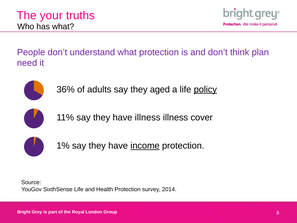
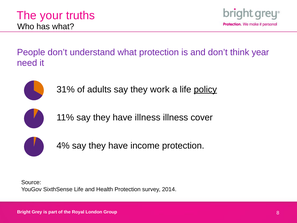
plan: plan -> year
36%: 36% -> 31%
aged: aged -> work
1%: 1% -> 4%
income underline: present -> none
